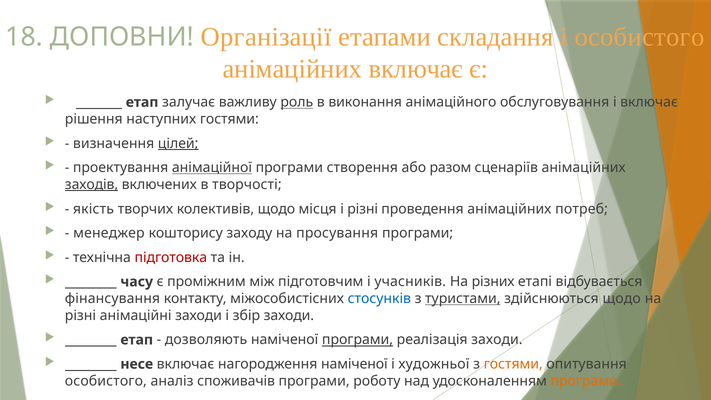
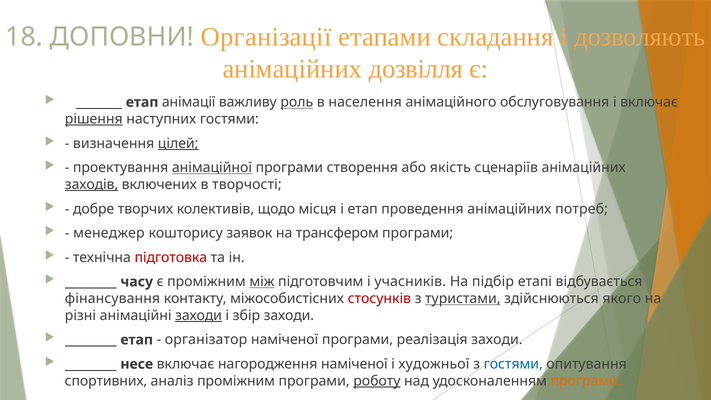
і особистого: особистого -> дозволяють
анімаційних включає: включає -> дозвілля
залучає: залучає -> анімації
виконання: виконання -> населення
рішення underline: none -> present
разом: разом -> якість
якість: якість -> добре
і різні: різні -> етап
заходу: заходу -> заявок
просування: просування -> трансфером
між underline: none -> present
різних: різних -> підбір
стосунків colour: blue -> red
здійснюються щодо: щодо -> якого
заходи at (199, 315) underline: none -> present
дозволяють: дозволяють -> організатор
програми at (358, 340) underline: present -> none
гостями at (513, 364) colour: orange -> blue
особистого at (106, 381): особистого -> спортивних
аналіз споживачів: споживачів -> проміжним
роботу underline: none -> present
